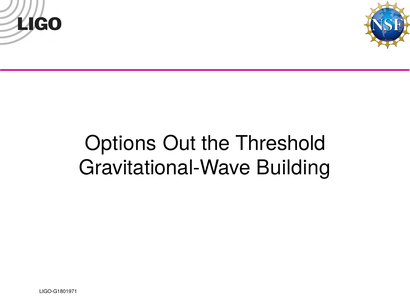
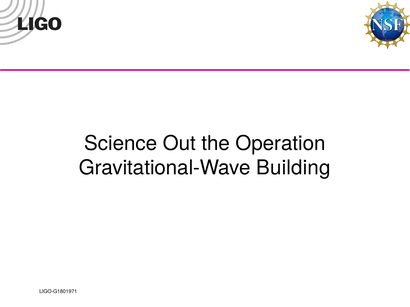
Options: Options -> Science
Threshold: Threshold -> Operation
